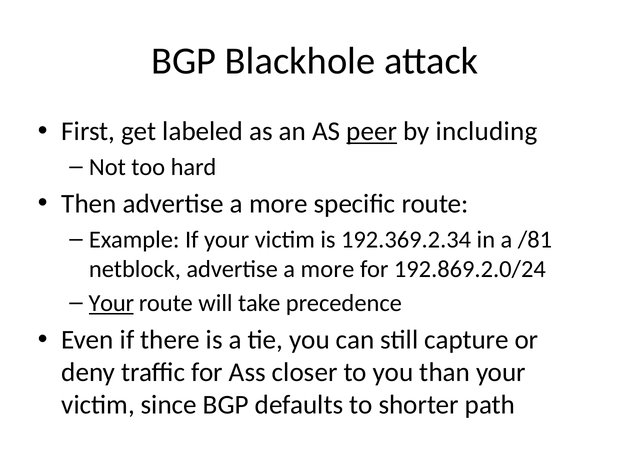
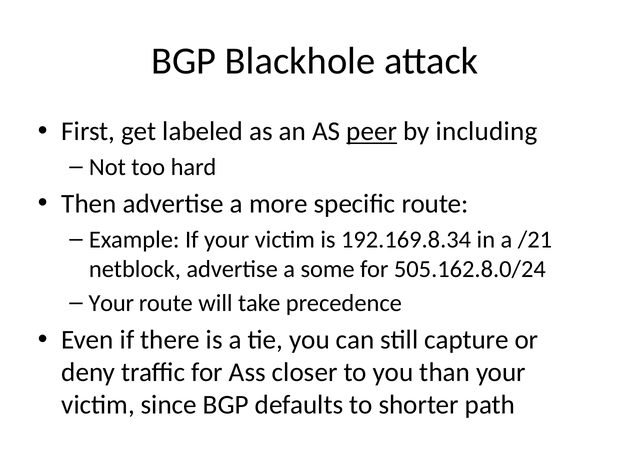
192.369.2.34: 192.369.2.34 -> 192.169.8.34
/81: /81 -> /21
netblock advertise a more: more -> some
192.869.2.0/24: 192.869.2.0/24 -> 505.162.8.0/24
Your at (111, 304) underline: present -> none
